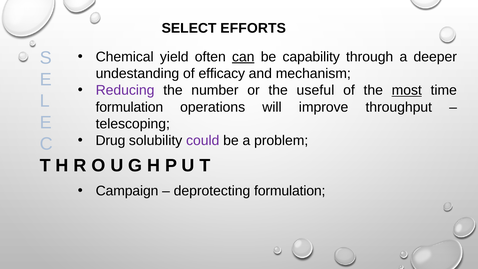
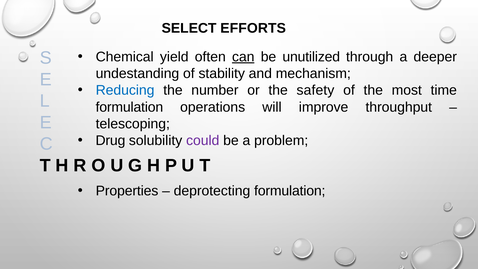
capability: capability -> unutilized
efficacy: efficacy -> stability
Reducing colour: purple -> blue
useful: useful -> safety
most underline: present -> none
Campaign: Campaign -> Properties
